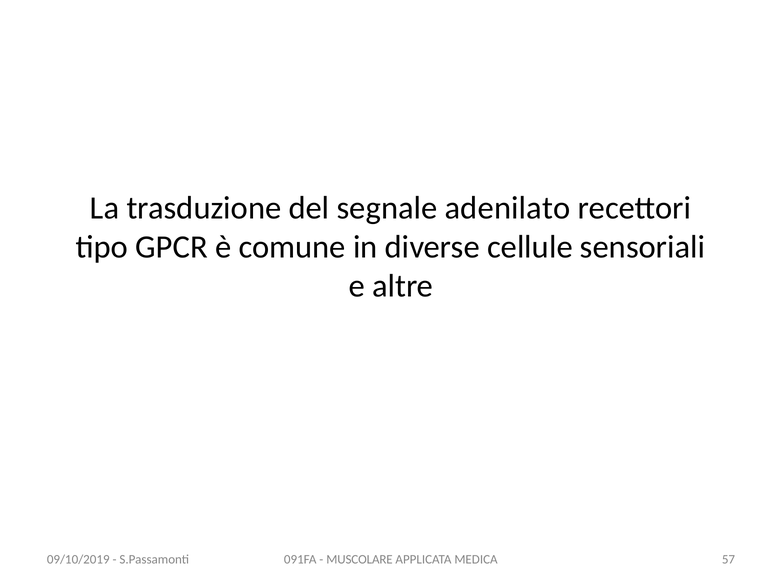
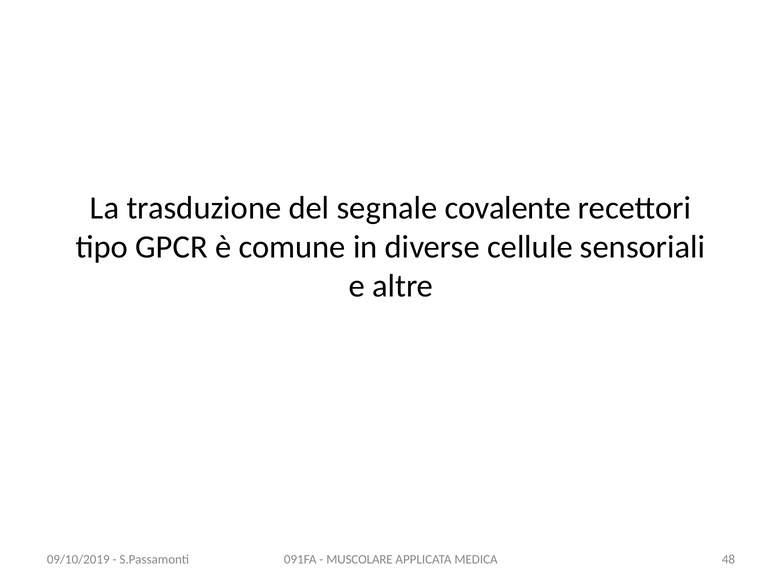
adenilato: adenilato -> covalente
57: 57 -> 48
